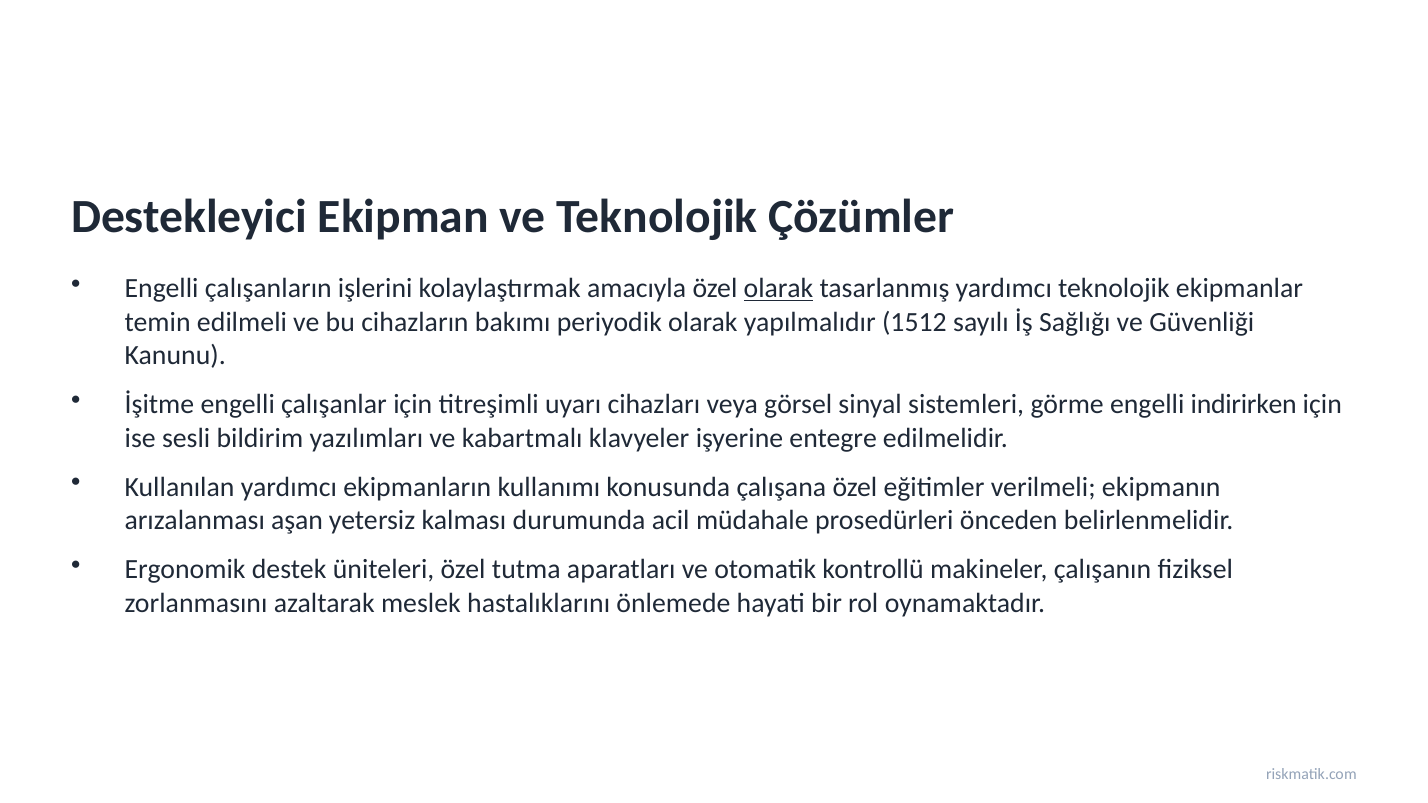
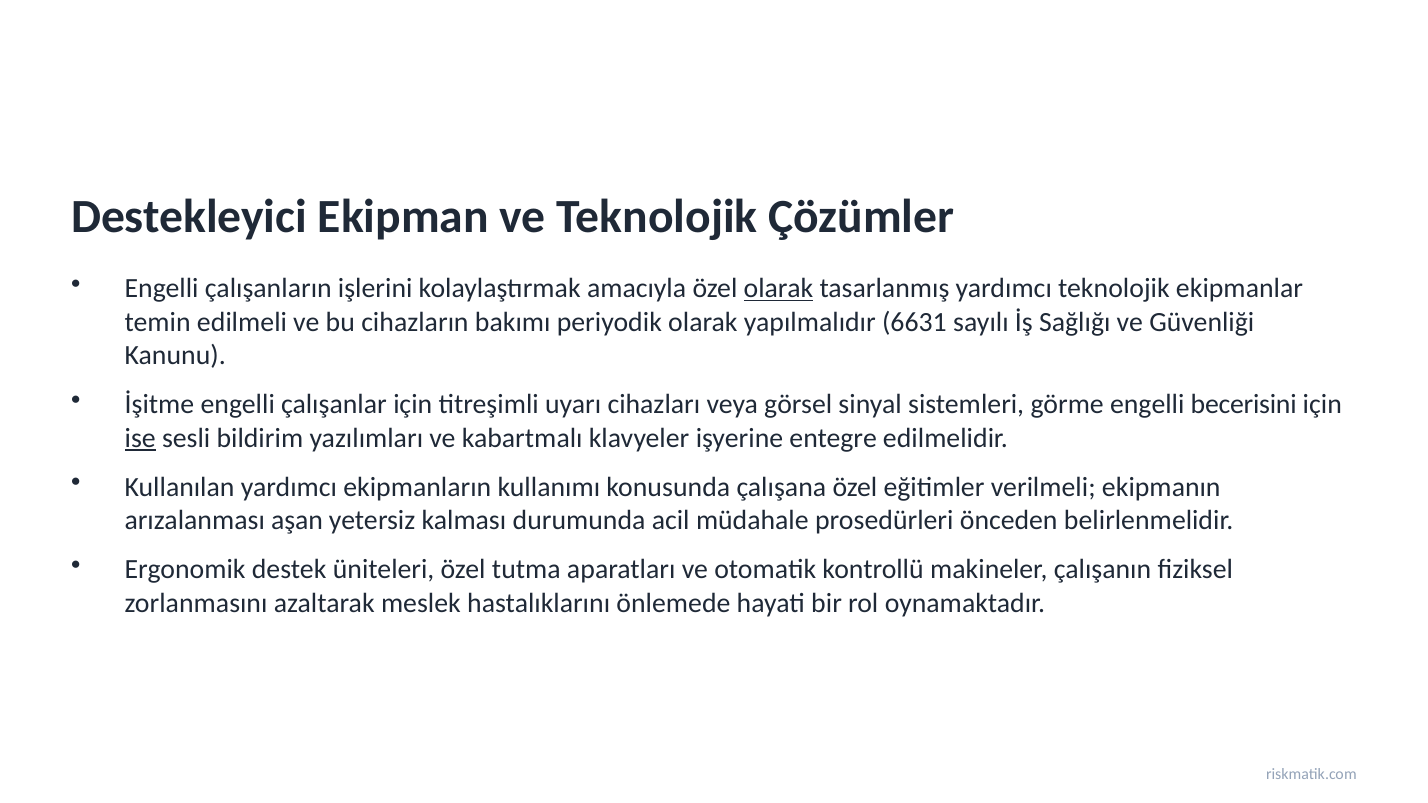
1512: 1512 -> 6631
indirirken: indirirken -> becerisini
ise underline: none -> present
